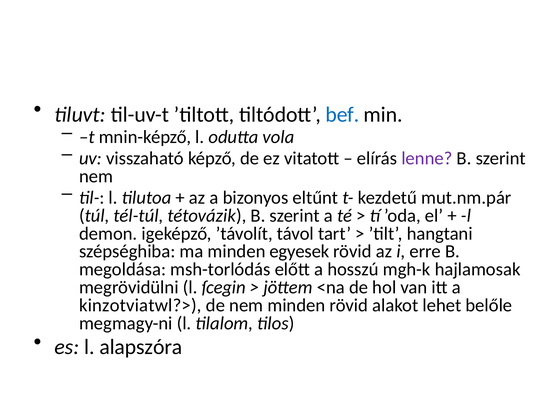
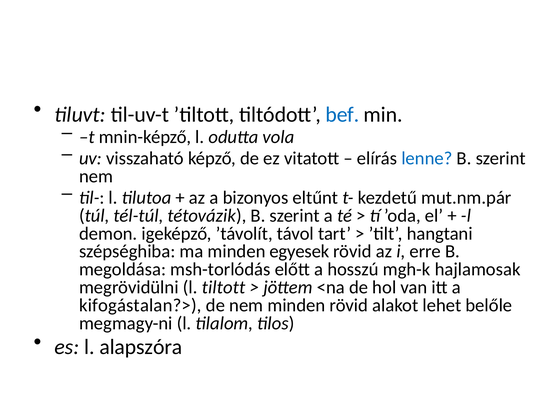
lenne colour: purple -> blue
ſcegin: ſcegin -> tiltott
kinzotviatwl?>: kinzotviatwl?> -> kifogástalan?>
